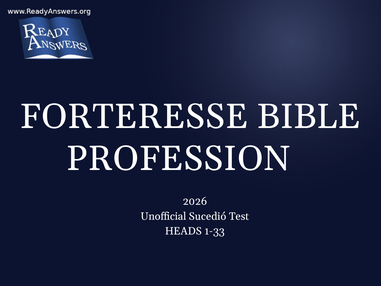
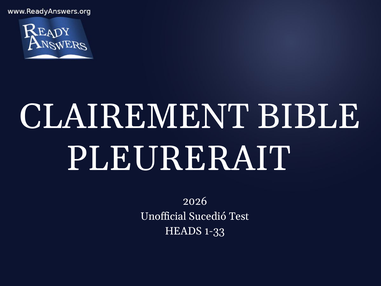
FORTERESSE: FORTERESSE -> CLAIREMENT
PROFESSION: PROFESSION -> PLEURERAIT
